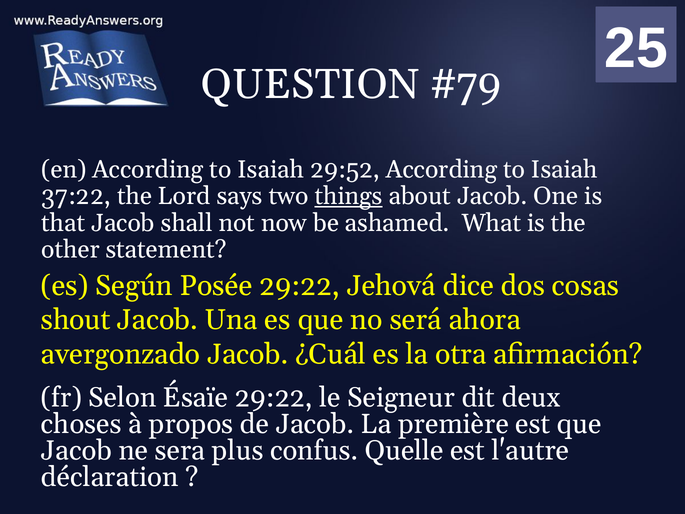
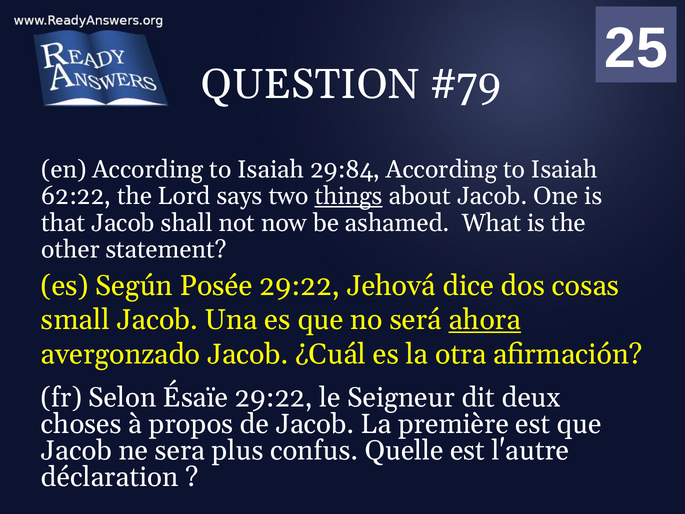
29:52: 29:52 -> 29:84
37:22: 37:22 -> 62:22
shout: shout -> small
ahora underline: none -> present
